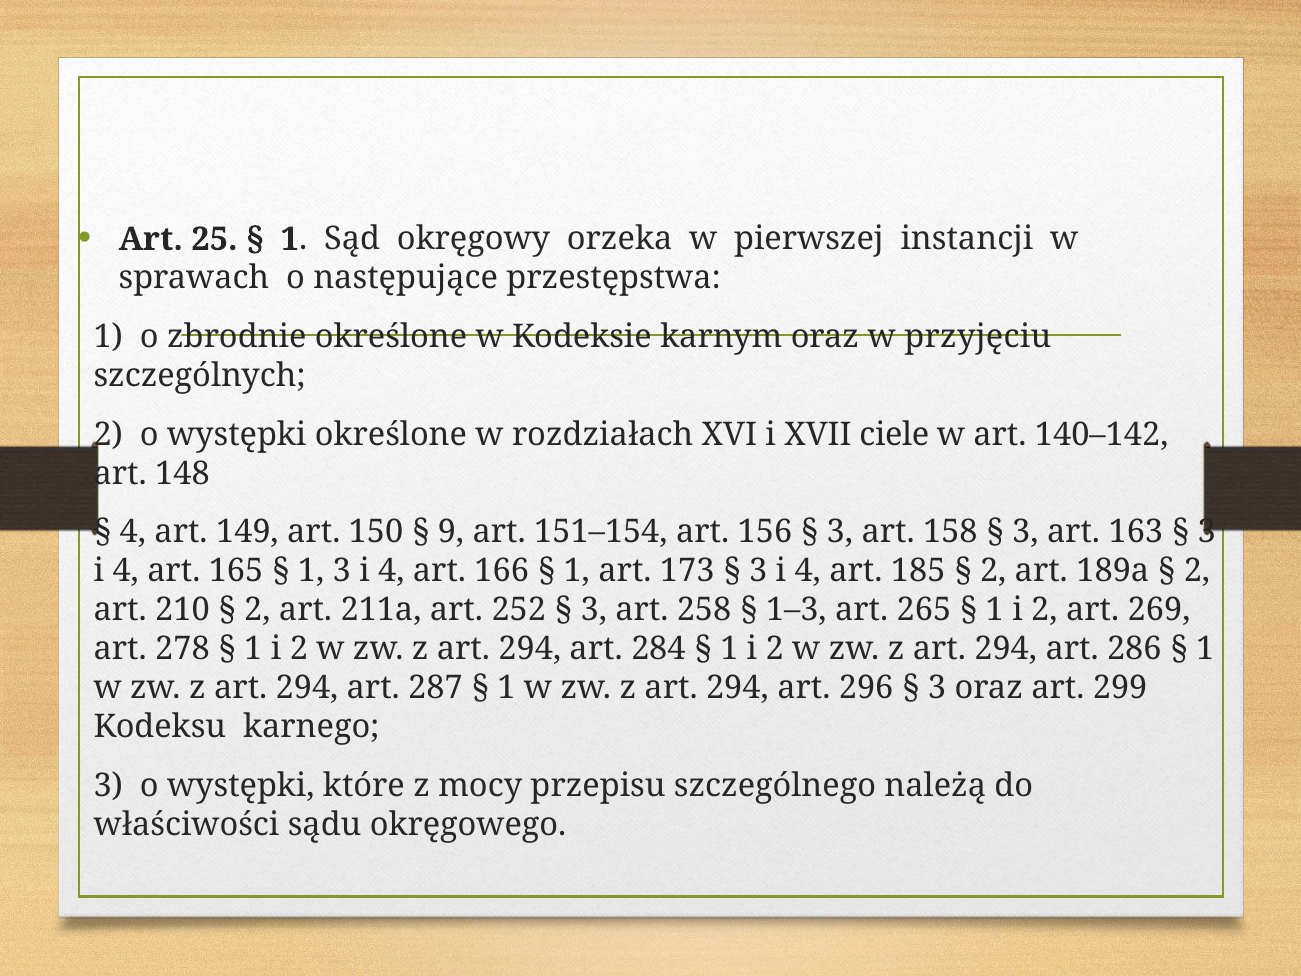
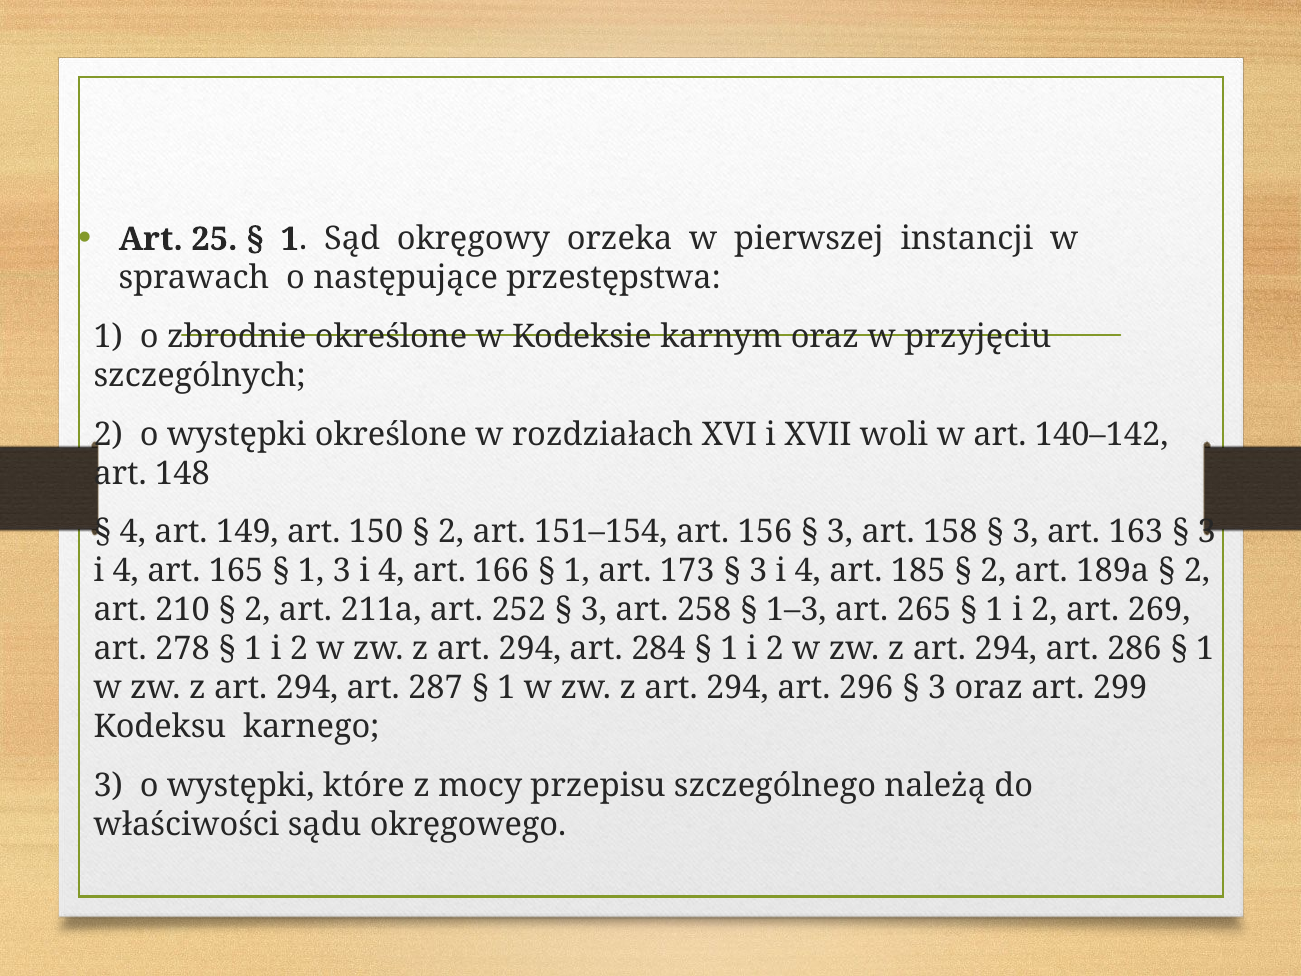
ciele: ciele -> woli
9 at (451, 532): 9 -> 2
